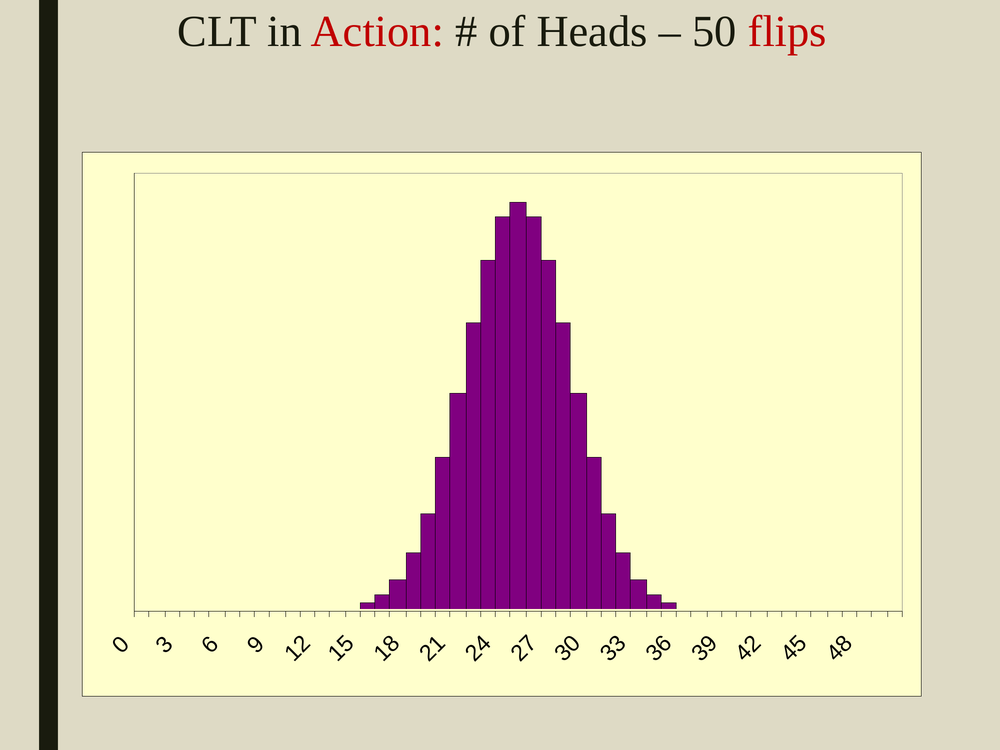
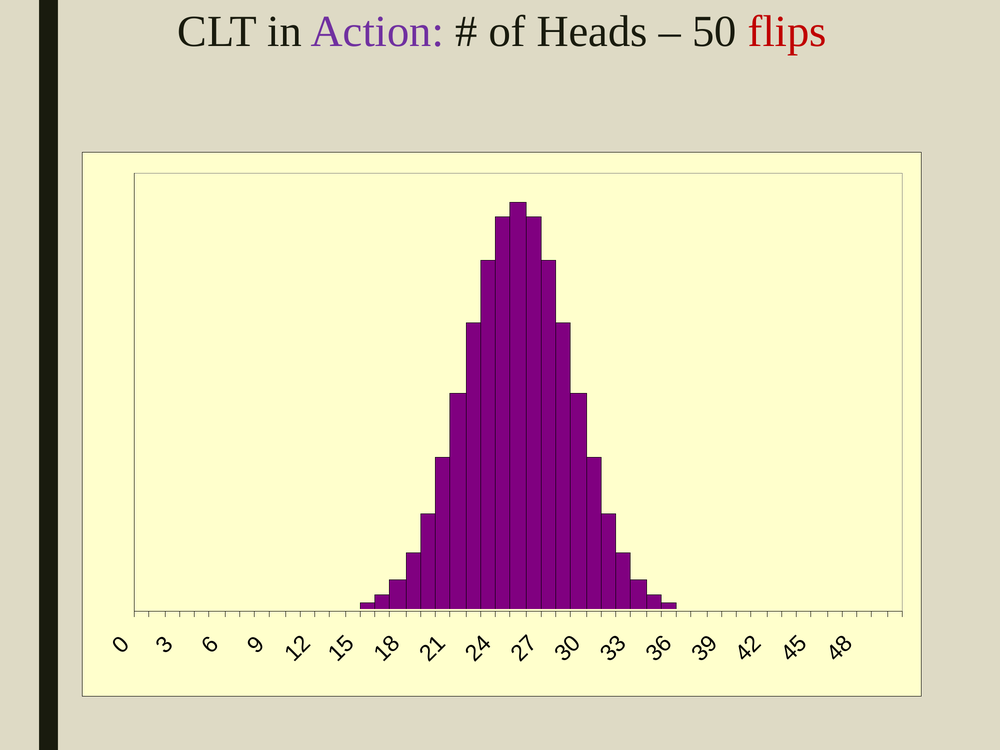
Action colour: red -> purple
